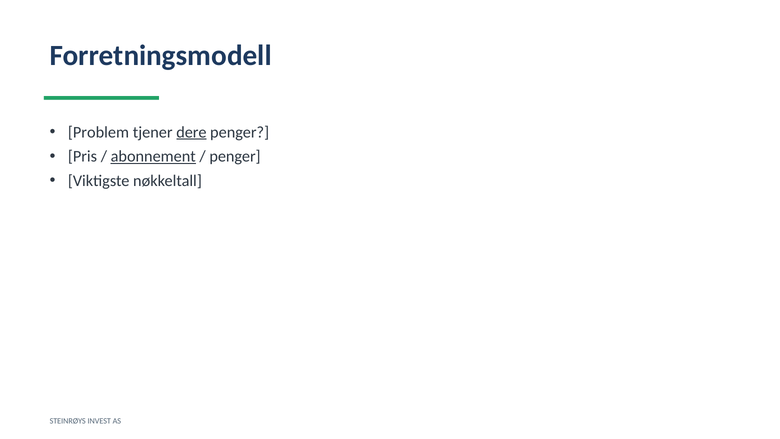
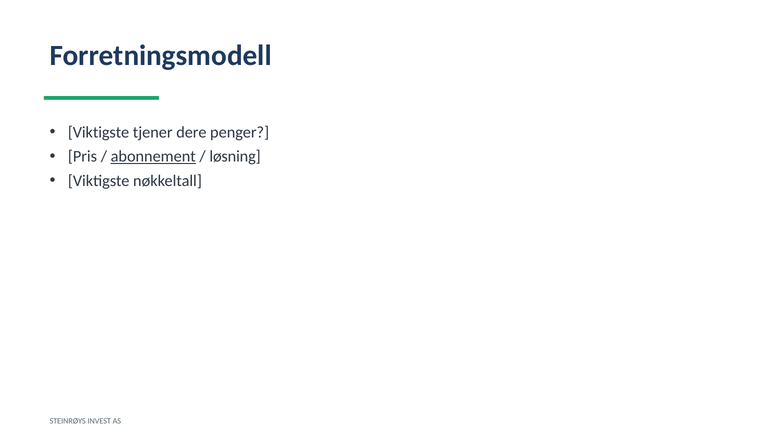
Problem at (98, 132): Problem -> Viktigste
dere underline: present -> none
penger at (235, 156): penger -> løsning
